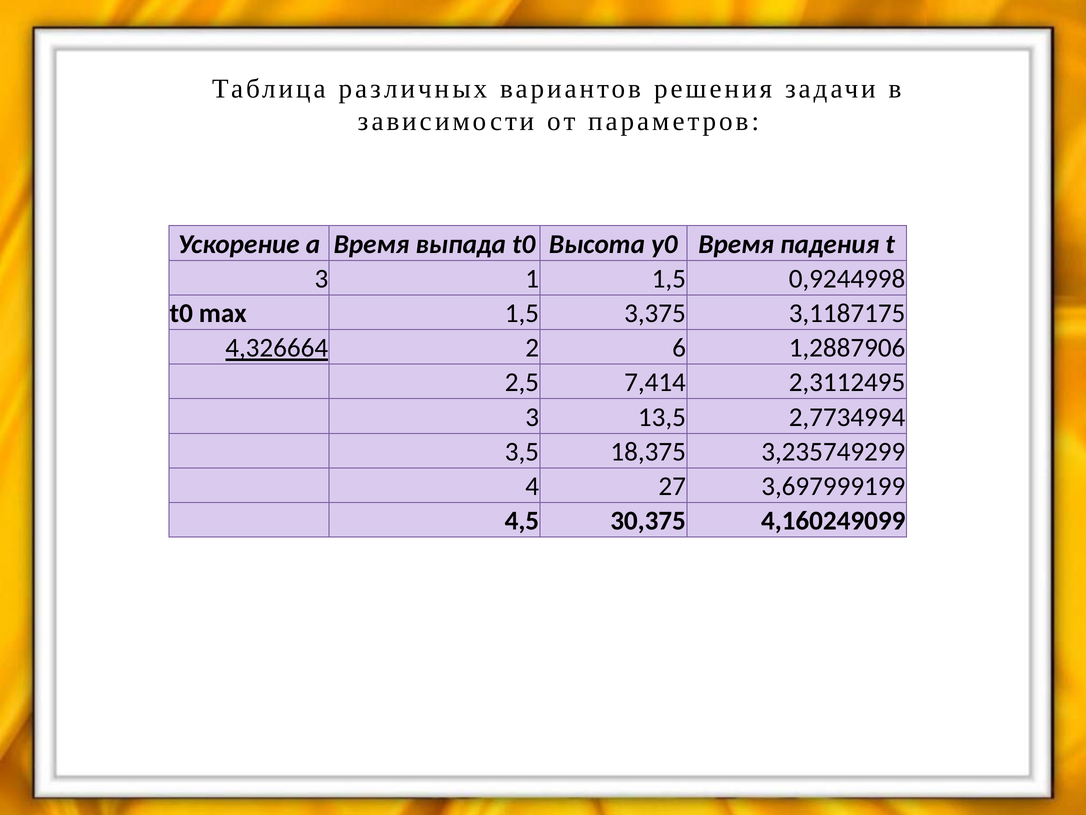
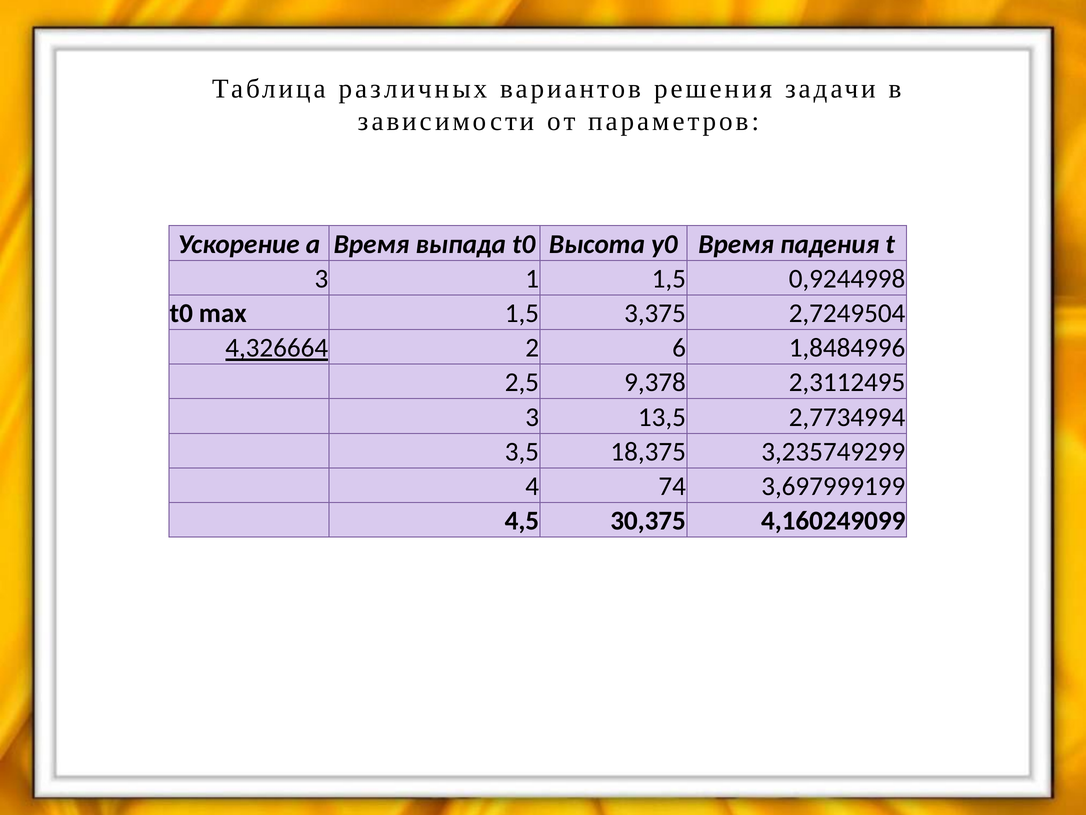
3,1187175: 3,1187175 -> 2,7249504
1,2887906: 1,2887906 -> 1,8484996
7,414: 7,414 -> 9,378
27: 27 -> 74
